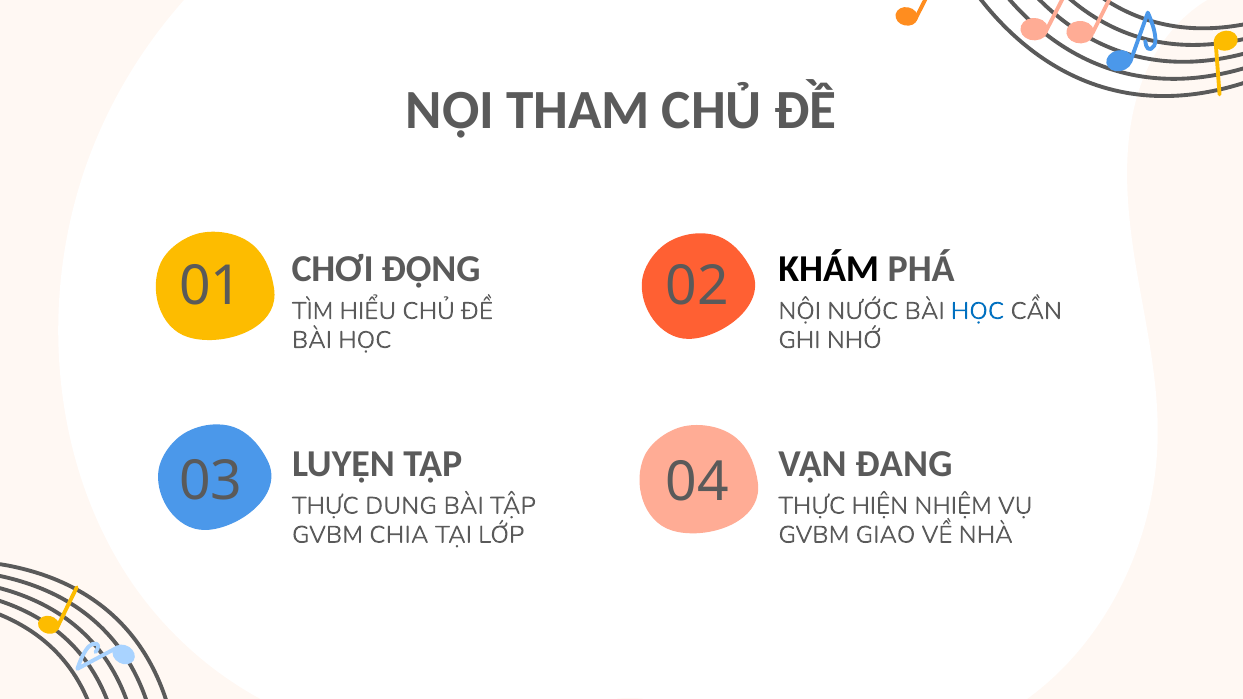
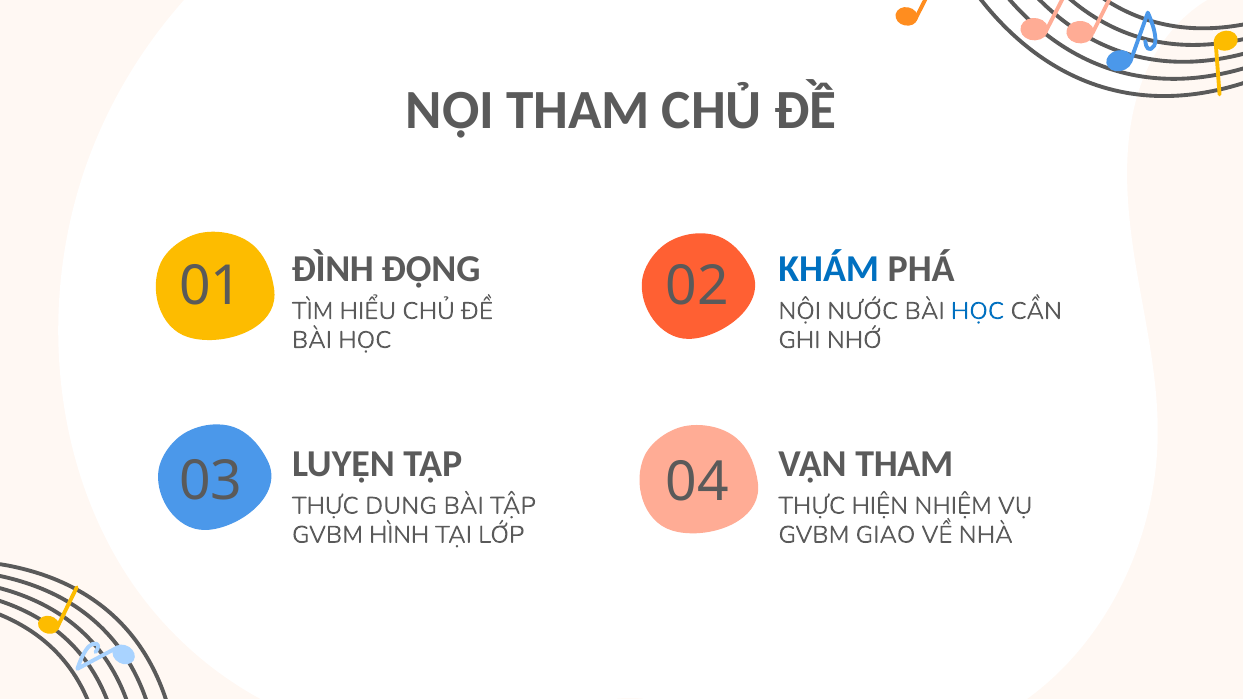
CHƠI: CHƠI -> ĐÌNH
KHÁM colour: black -> blue
VẬN ĐANG: ĐANG -> THAM
CHIA: CHIA -> HÌNH
